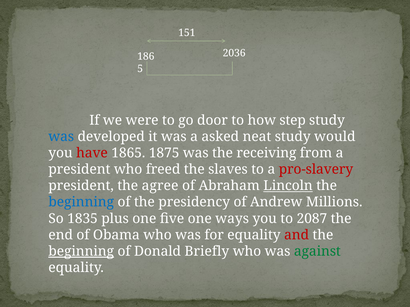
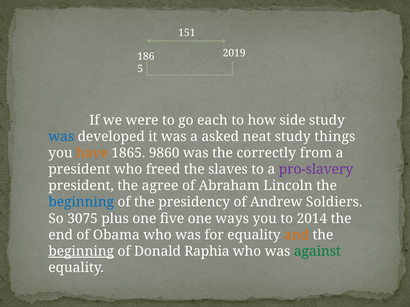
2036: 2036 -> 2019
door: door -> each
step: step -> side
would: would -> things
have colour: red -> orange
1875: 1875 -> 9860
receiving: receiving -> correctly
pro-slavery colour: red -> purple
Lincoln underline: present -> none
Millions: Millions -> Soldiers
1835: 1835 -> 3075
2087: 2087 -> 2014
and colour: red -> orange
Briefly: Briefly -> Raphia
